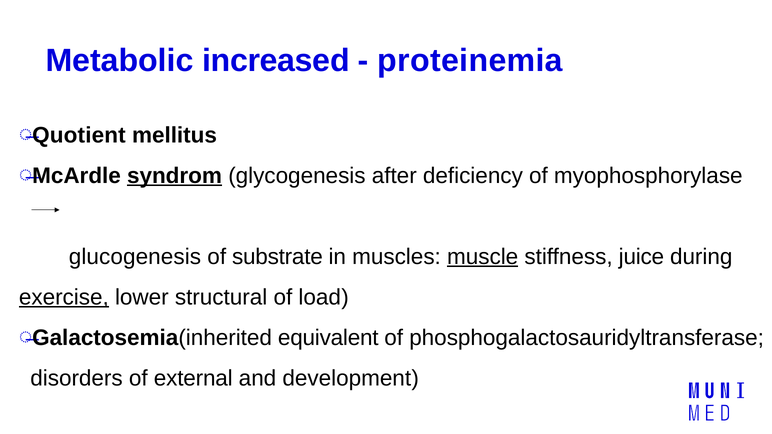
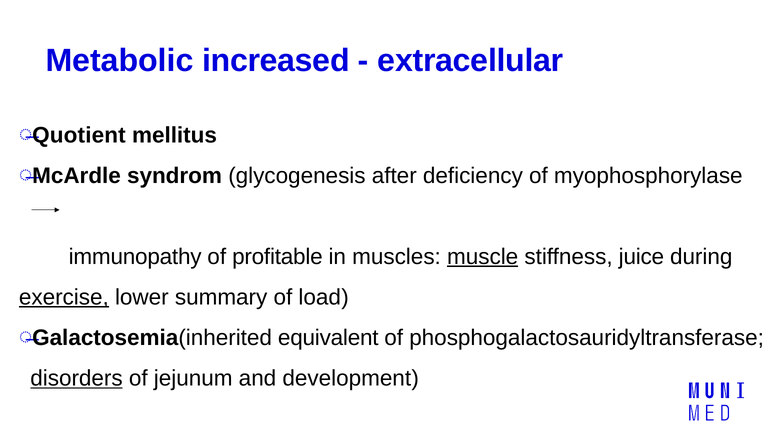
proteinemia: proteinemia -> extracellular
syndrom underline: present -> none
glucogenesis: glucogenesis -> immunopathy
substrate: substrate -> profitable
structural: structural -> summary
disorders underline: none -> present
external: external -> jejunum
